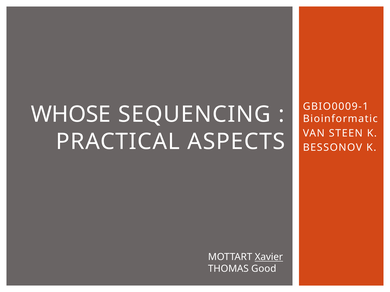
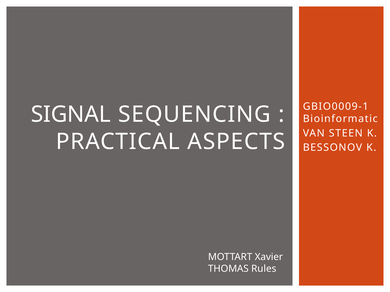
WHOSE: WHOSE -> SIGNAL
Xavier underline: present -> none
Good: Good -> Rules
